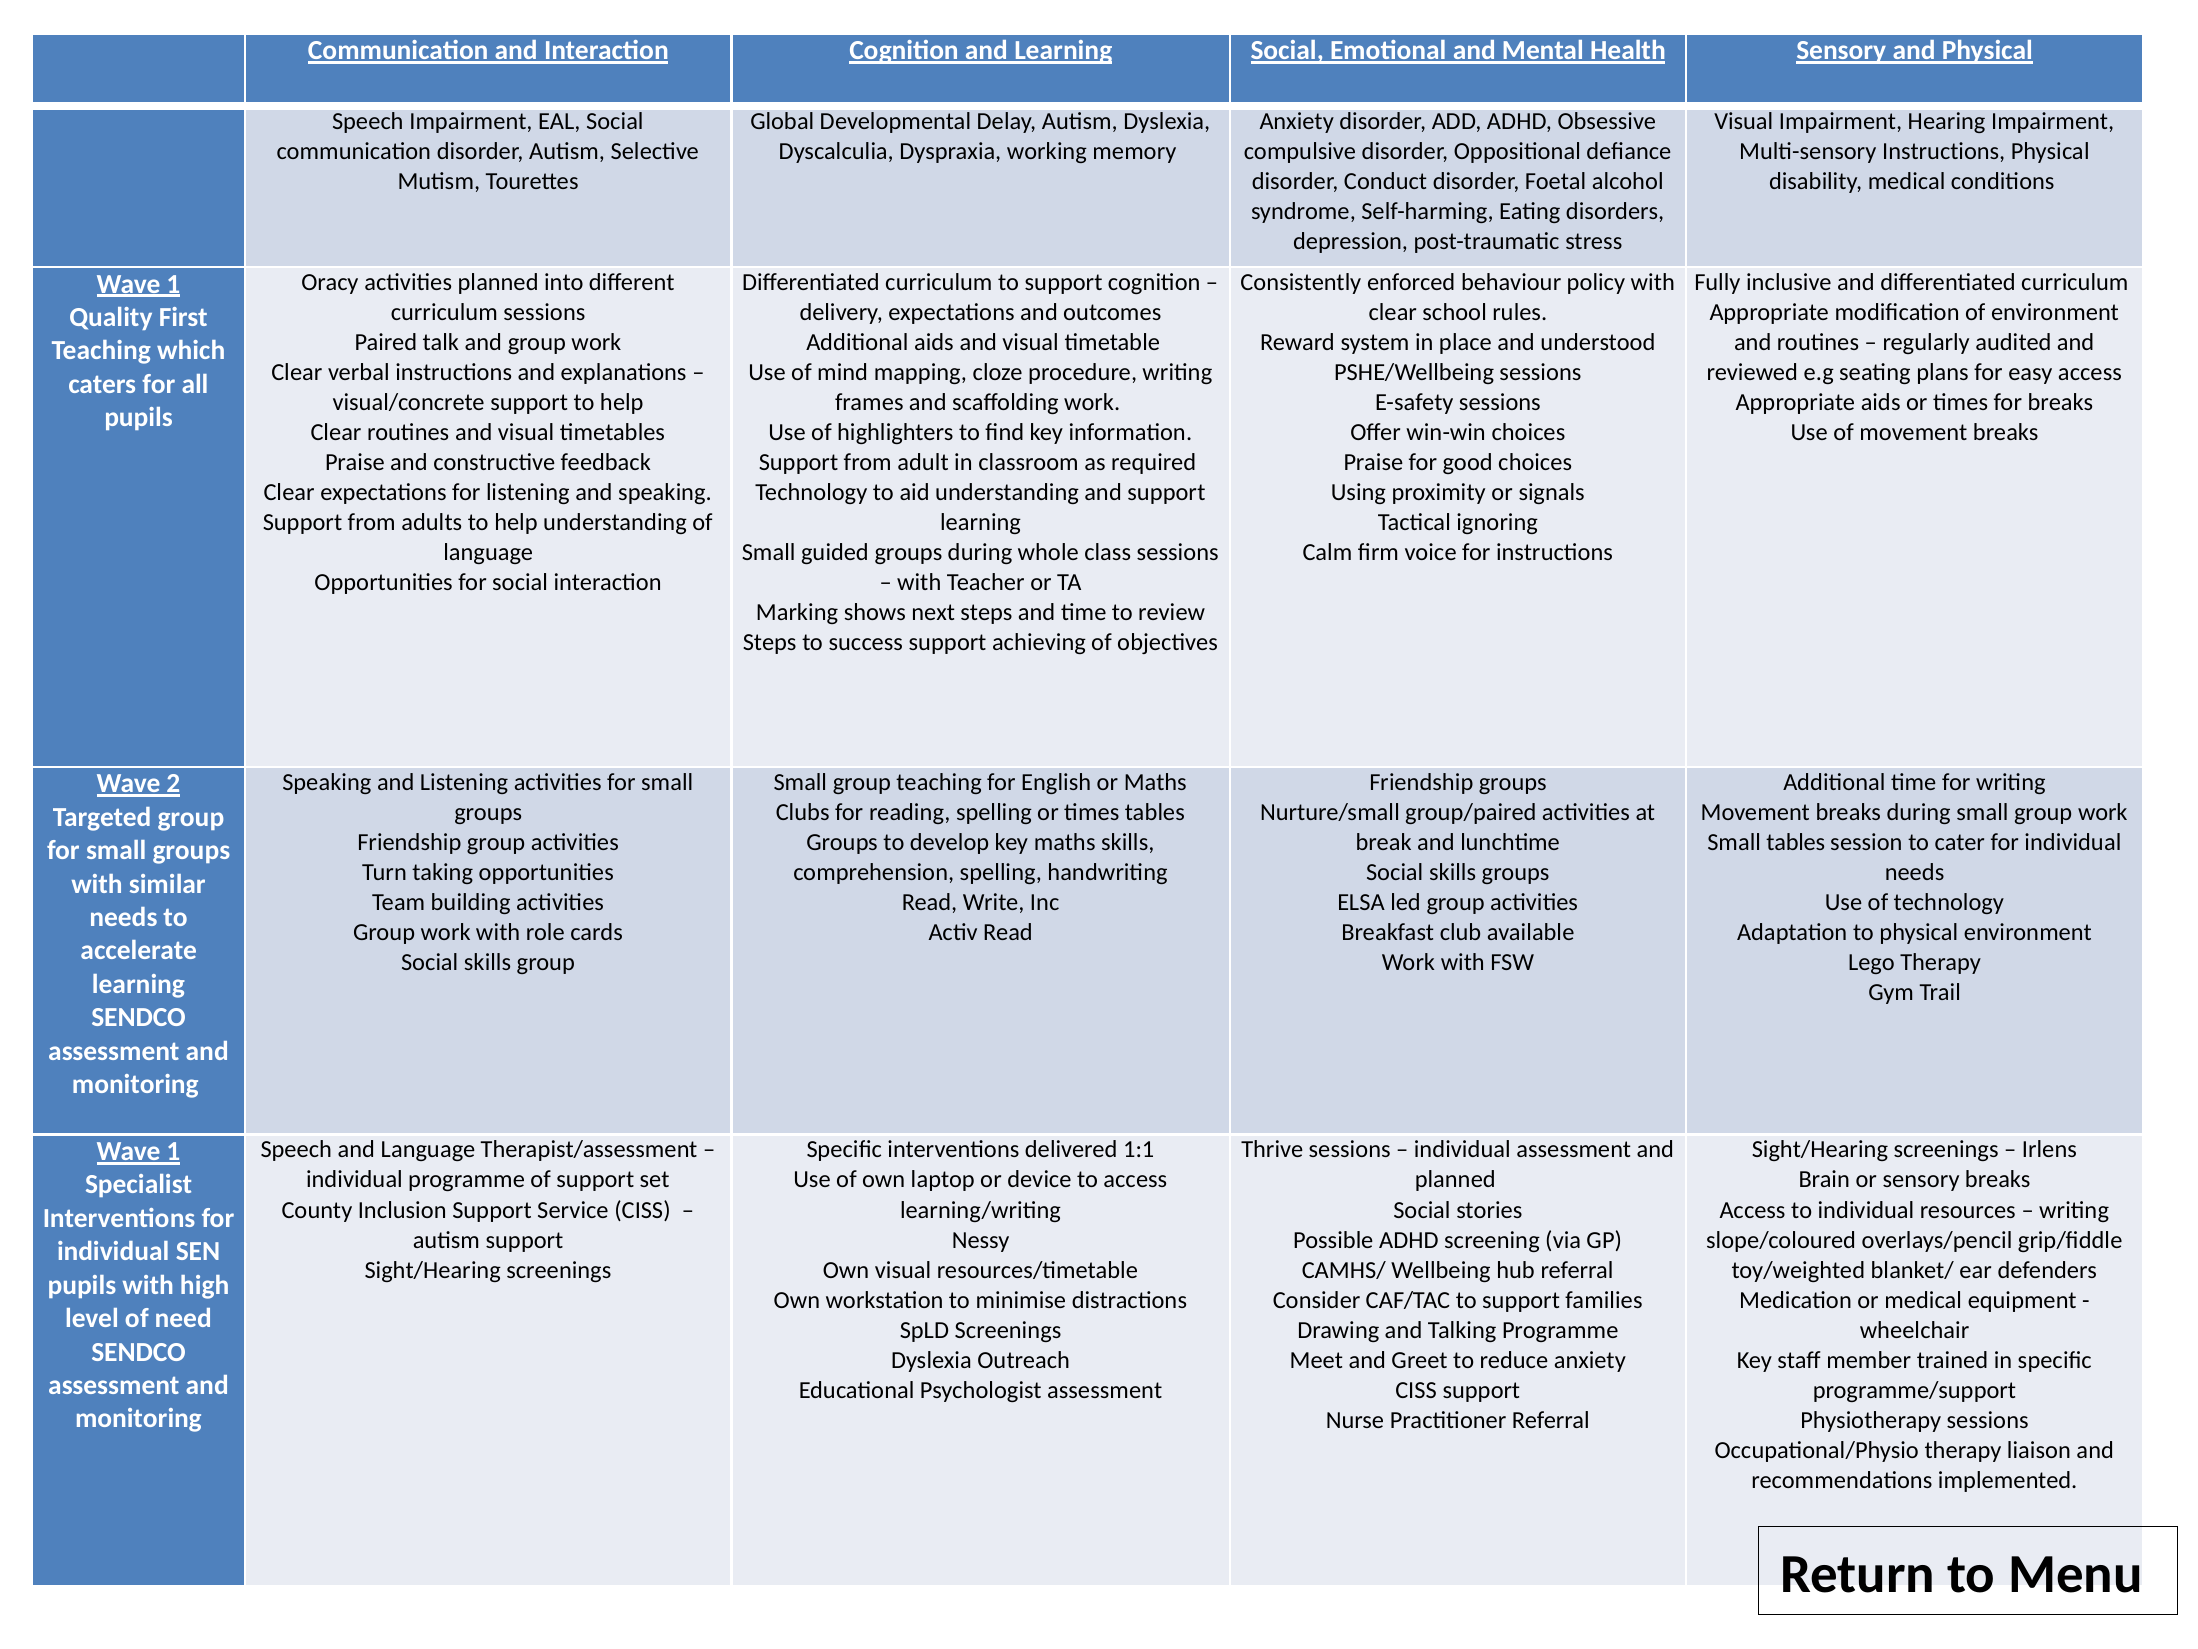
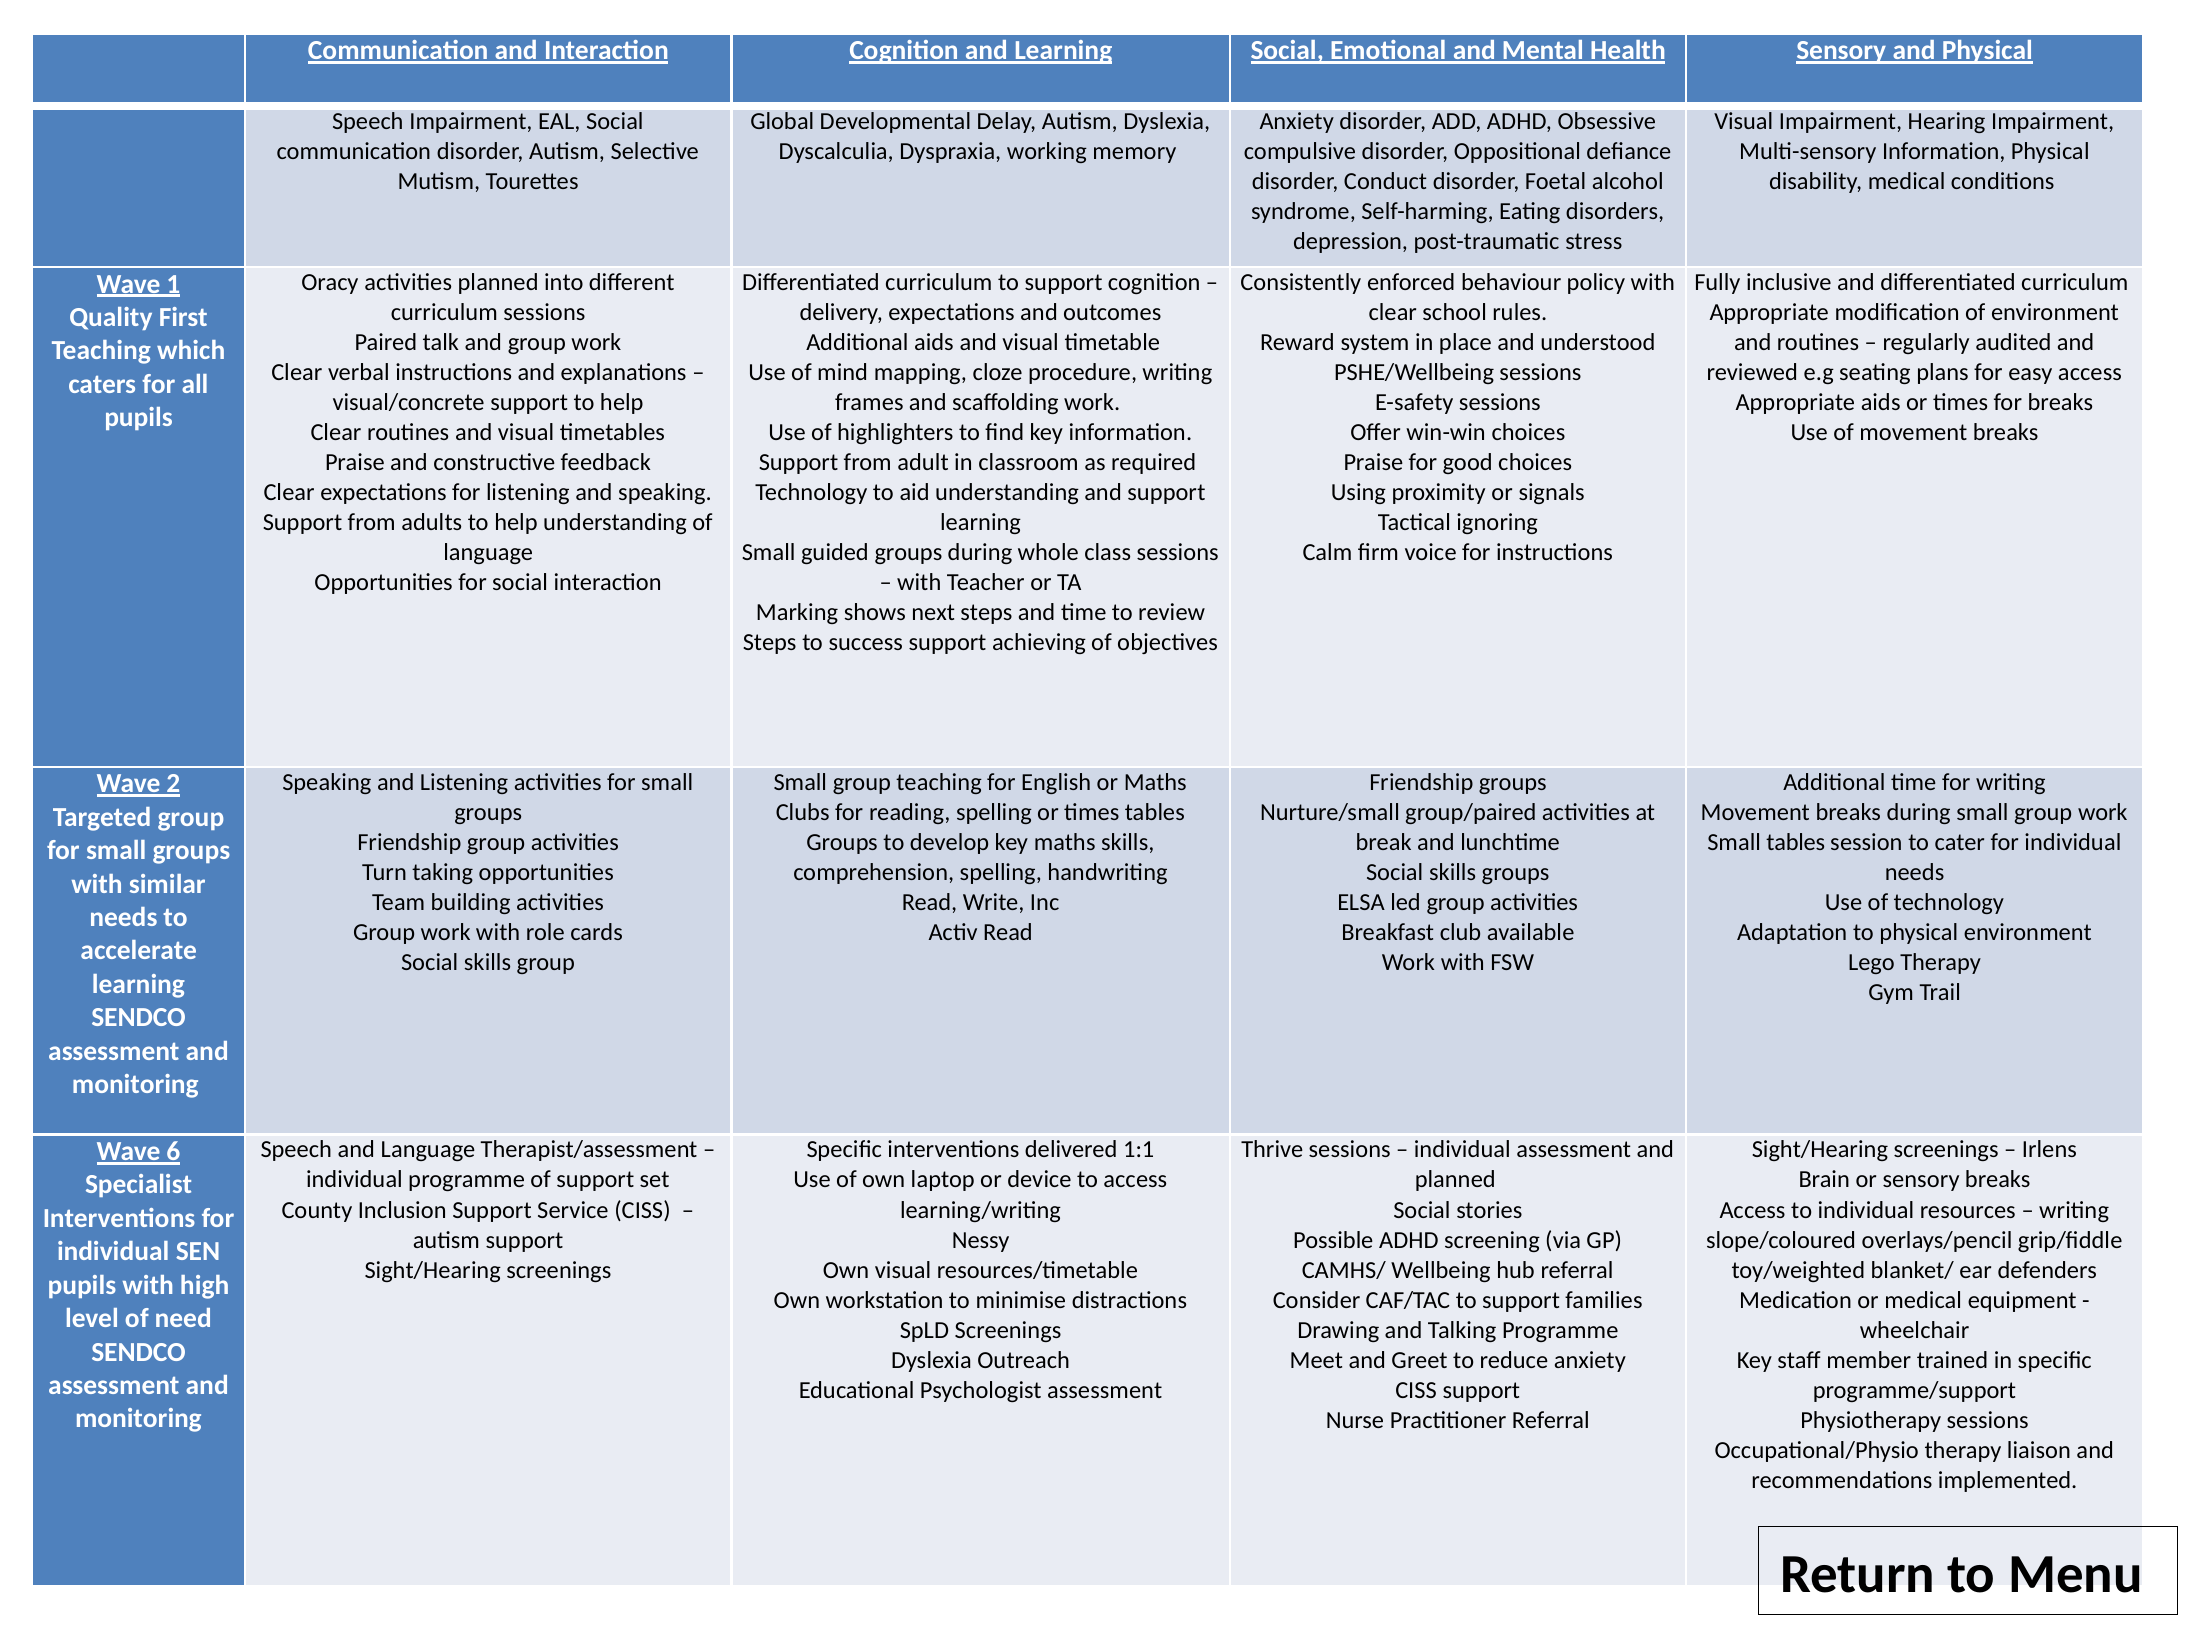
Multi-sensory Instructions: Instructions -> Information
1 at (173, 1151): 1 -> 6
